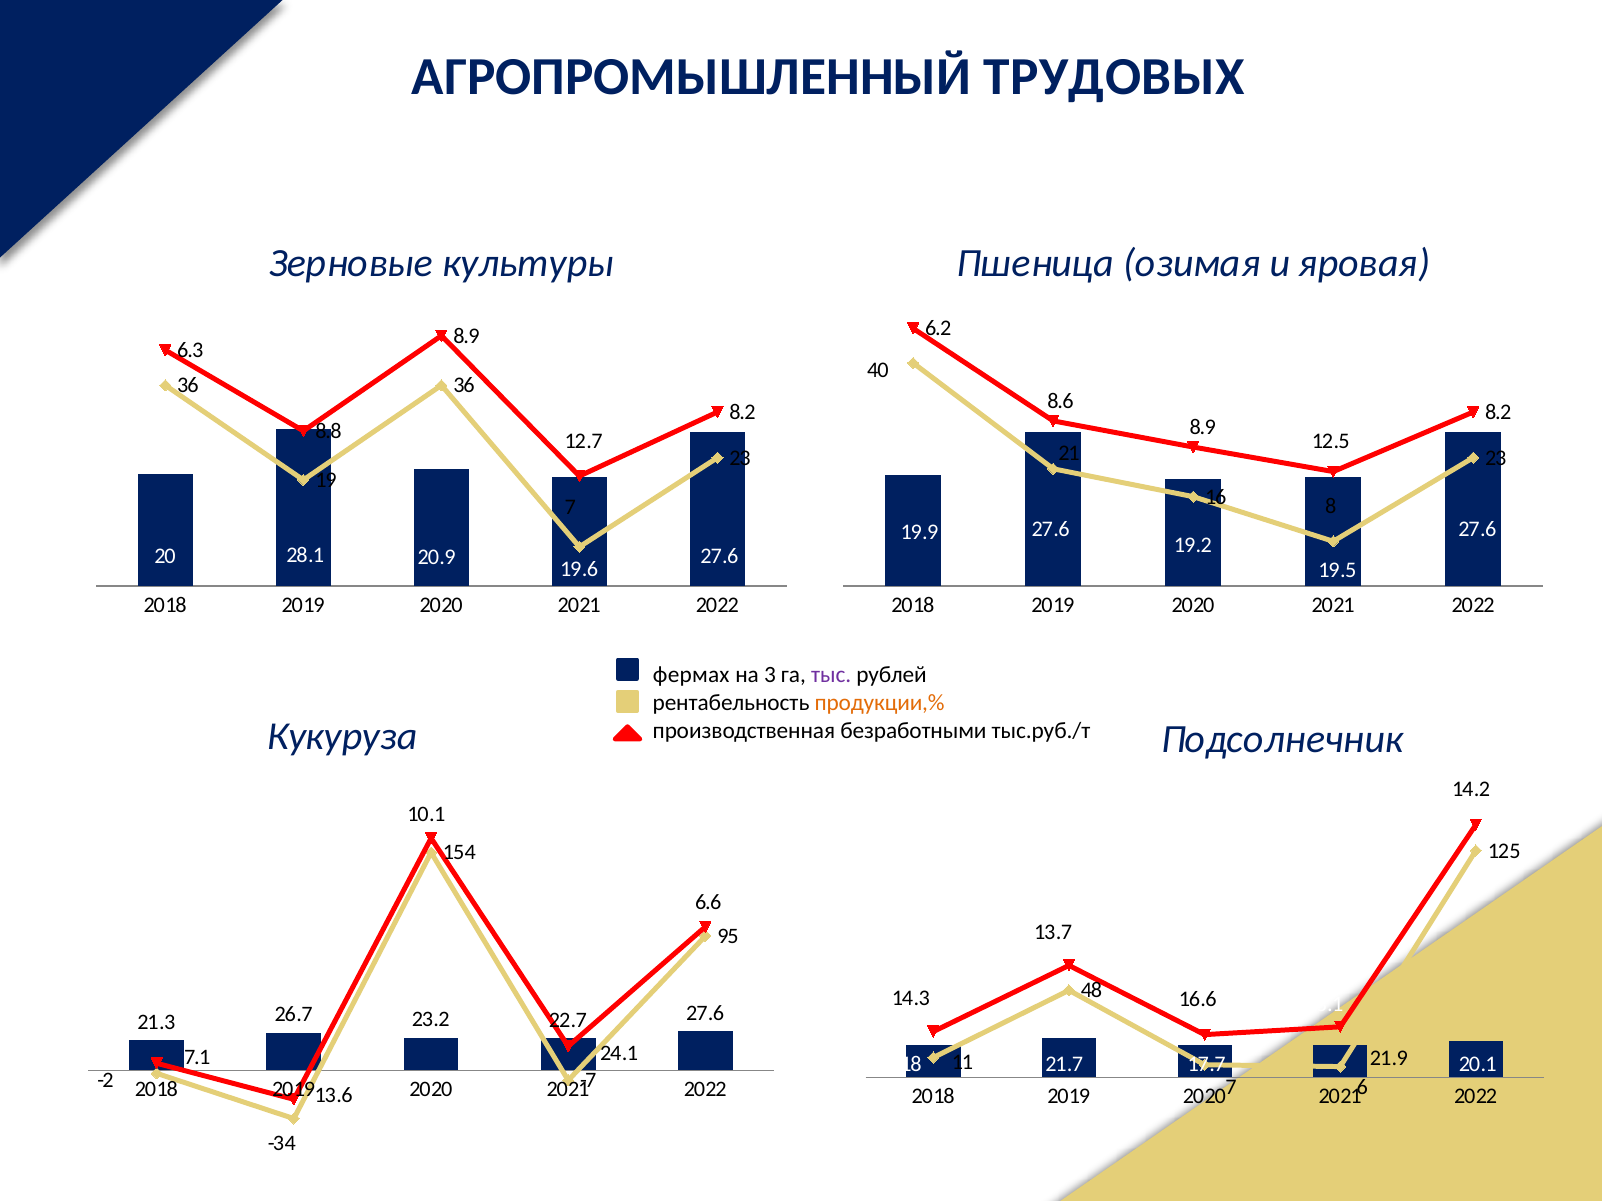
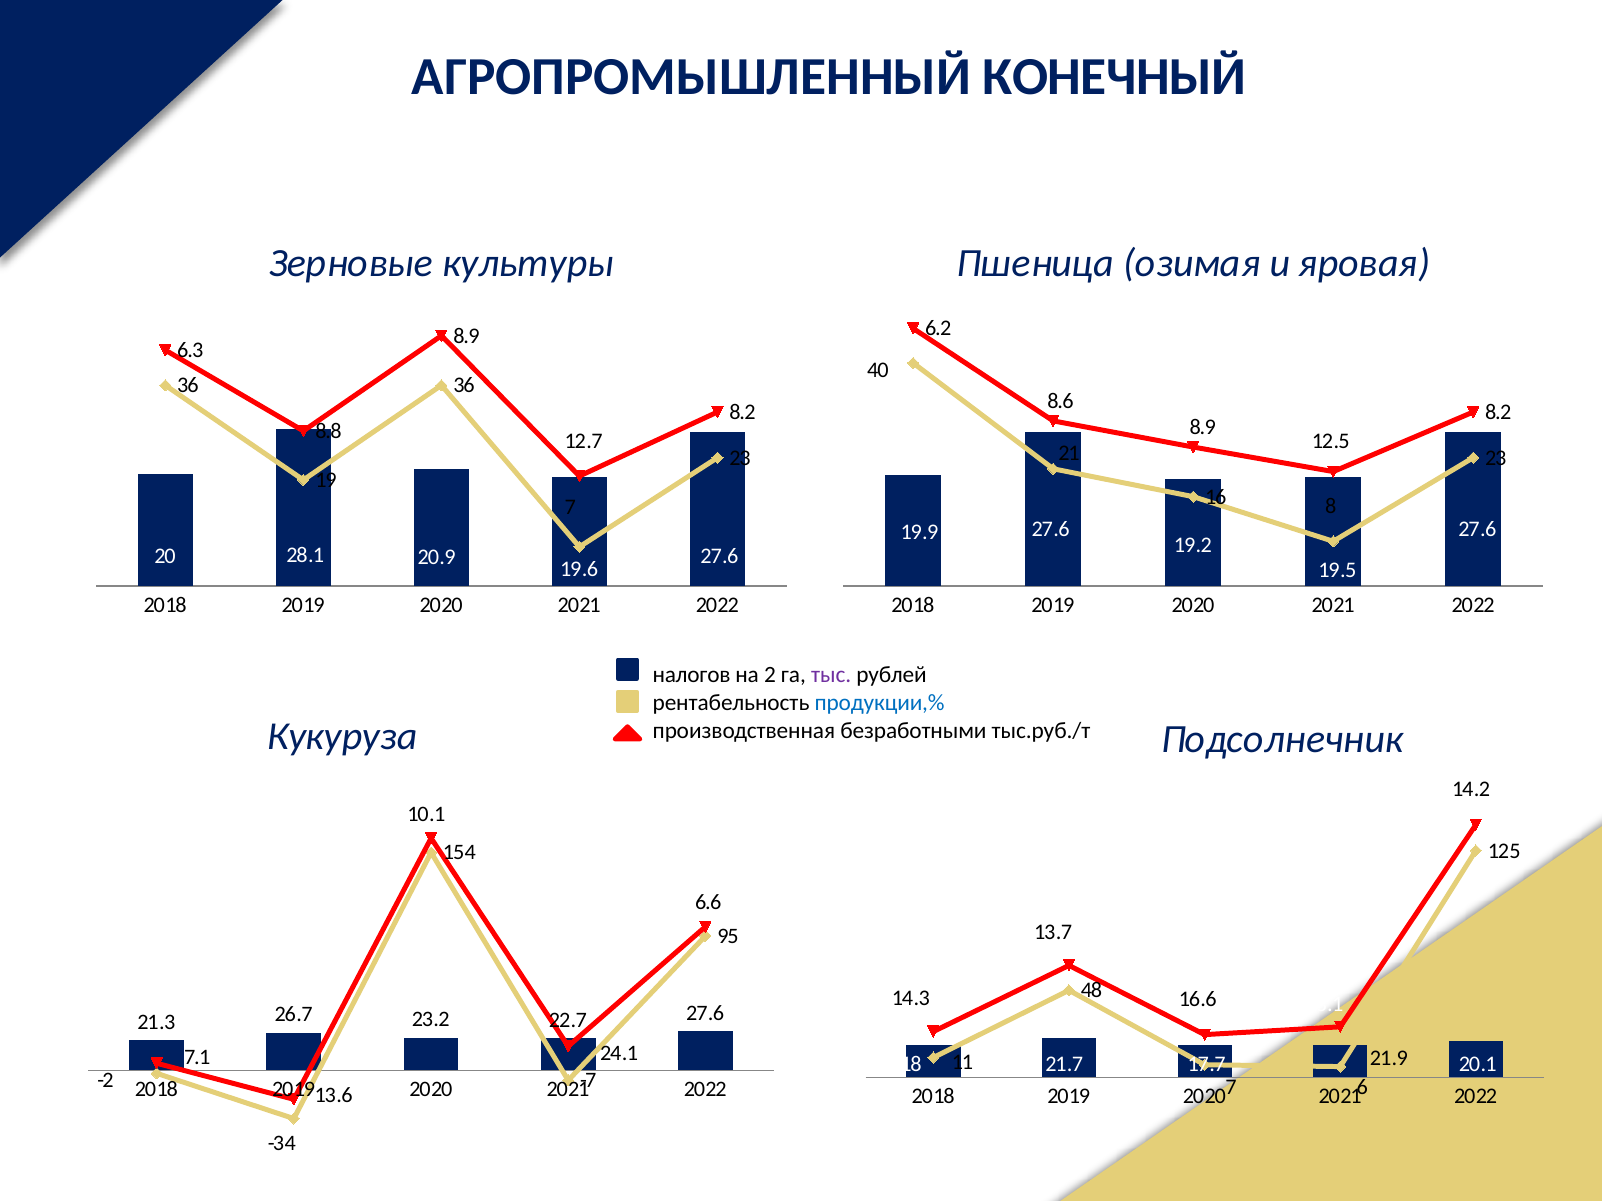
ТРУДОВЫХ: ТРУДОВЫХ -> КОНЕЧНЫЙ
фермах: фермах -> налогов
3: 3 -> 2
продукции,% colour: orange -> blue
